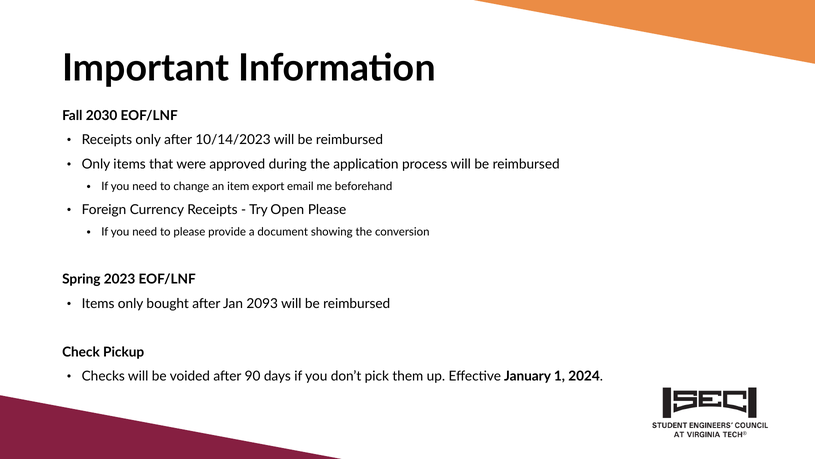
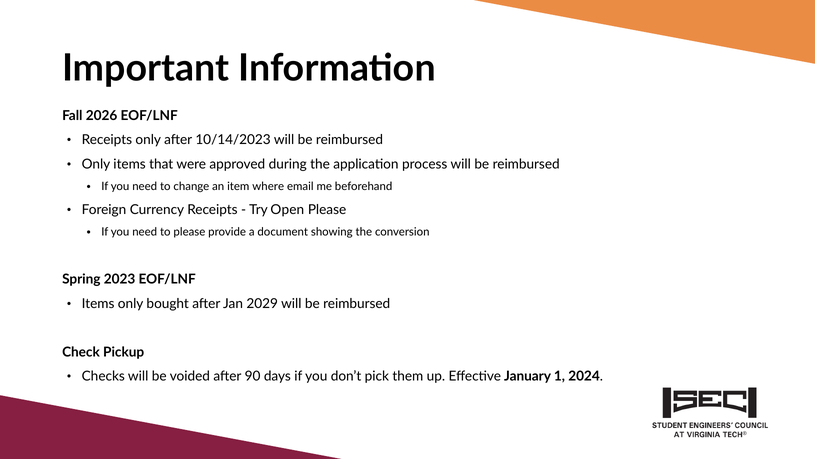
2030: 2030 -> 2026
export: export -> where
2093: 2093 -> 2029
